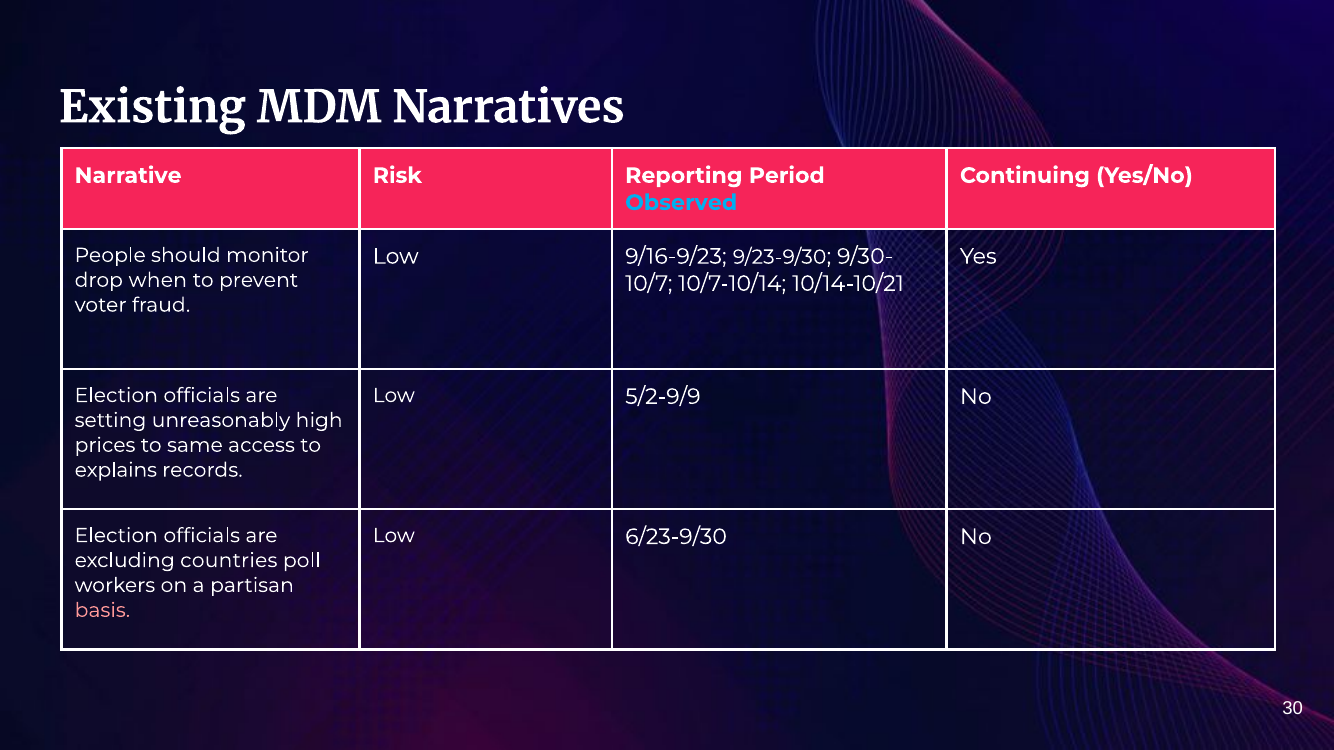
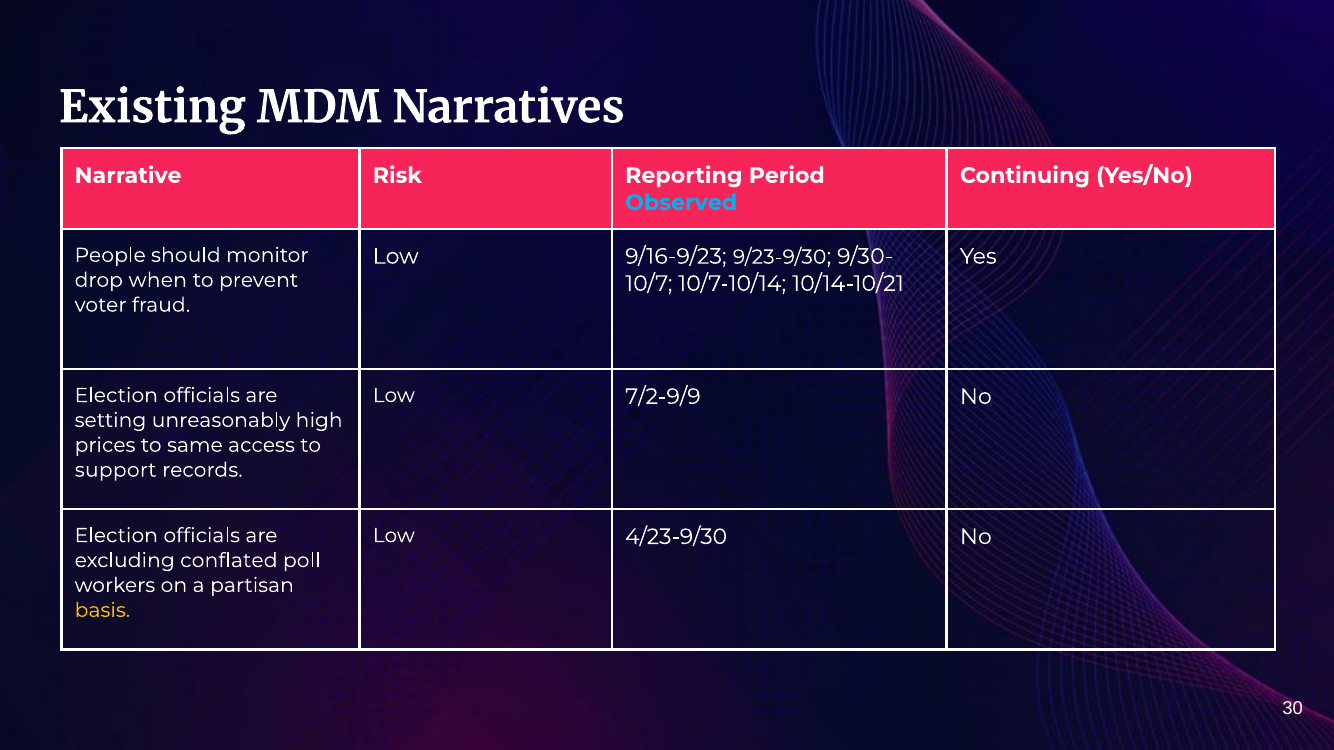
5/2-9/9: 5/2-9/9 -> 7/2-9/9
explains: explains -> support
6/23-9/30: 6/23-9/30 -> 4/23-9/30
countries: countries -> conflated
basis colour: pink -> yellow
